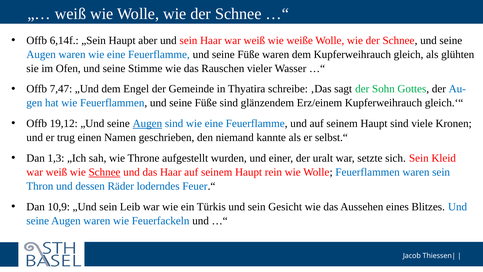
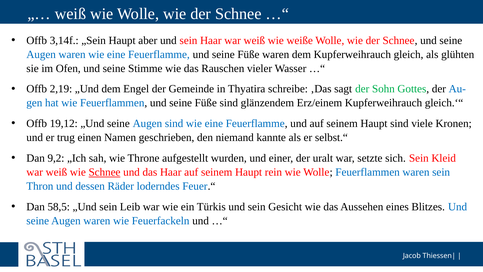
6,14f: 6,14f -> 3,14f
7,47: 7,47 -> 2,19
Augen at (147, 123) underline: present -> none
1,3: 1,3 -> 9,2
10,9: 10,9 -> 58,5
